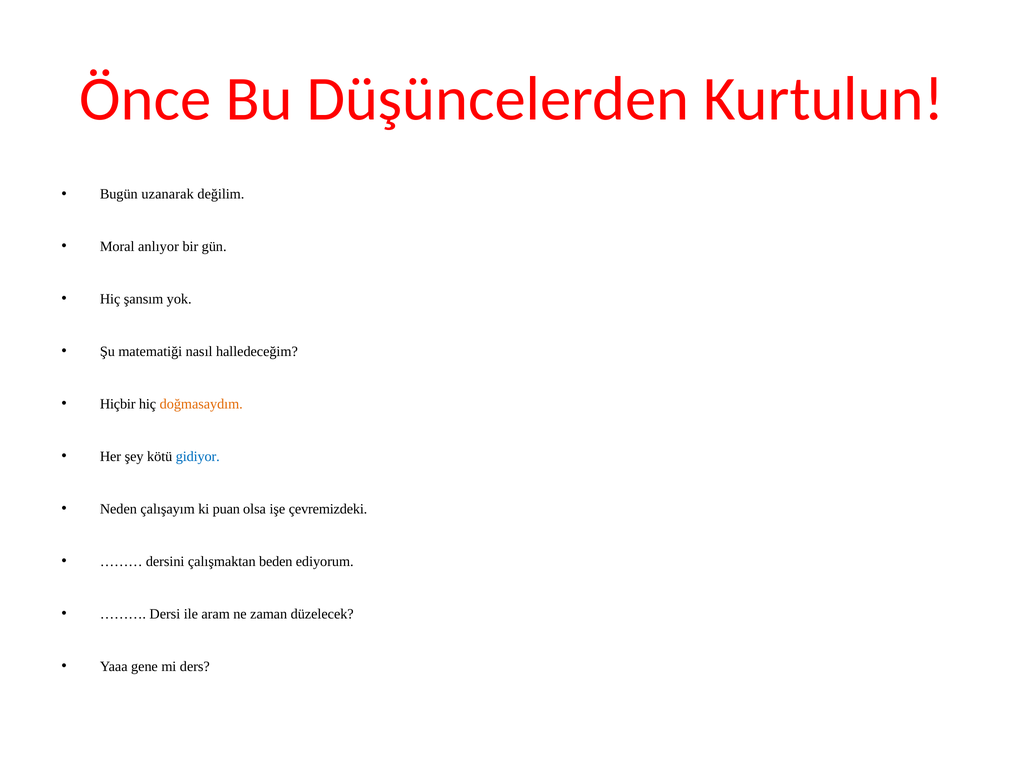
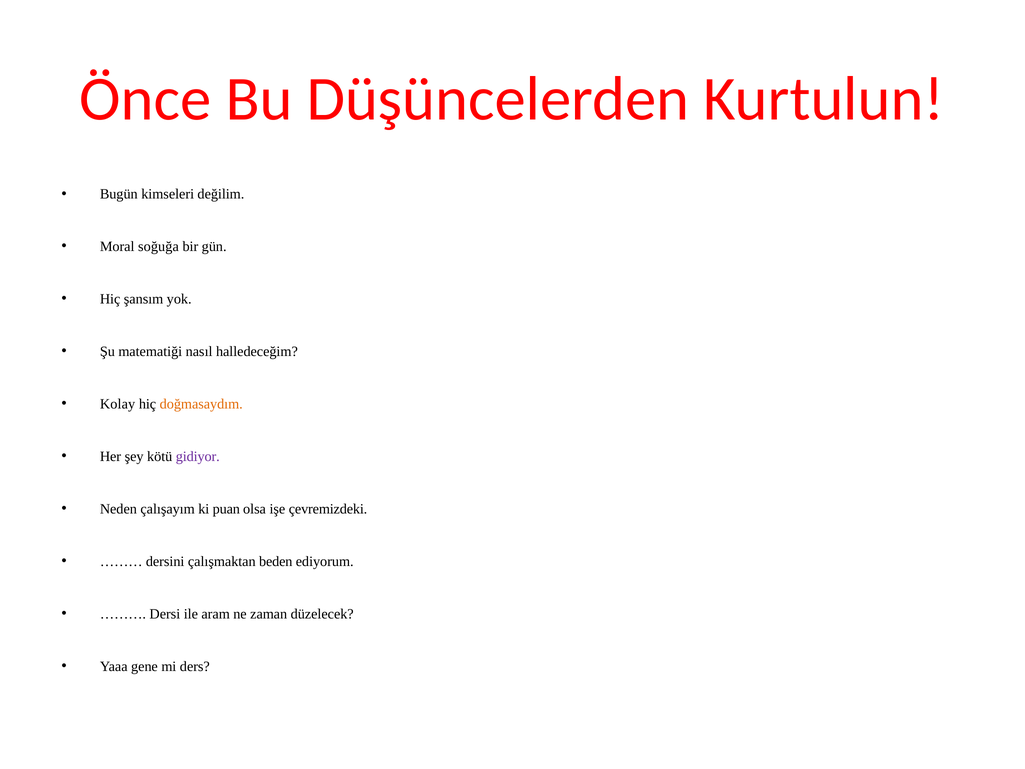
uzanarak: uzanarak -> kimseleri
anlıyor: anlıyor -> soğuğa
Hiçbir: Hiçbir -> Kolay
gidiyor colour: blue -> purple
